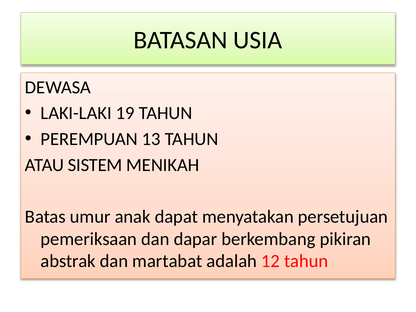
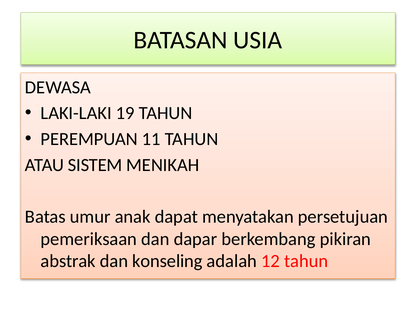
13: 13 -> 11
martabat: martabat -> konseling
